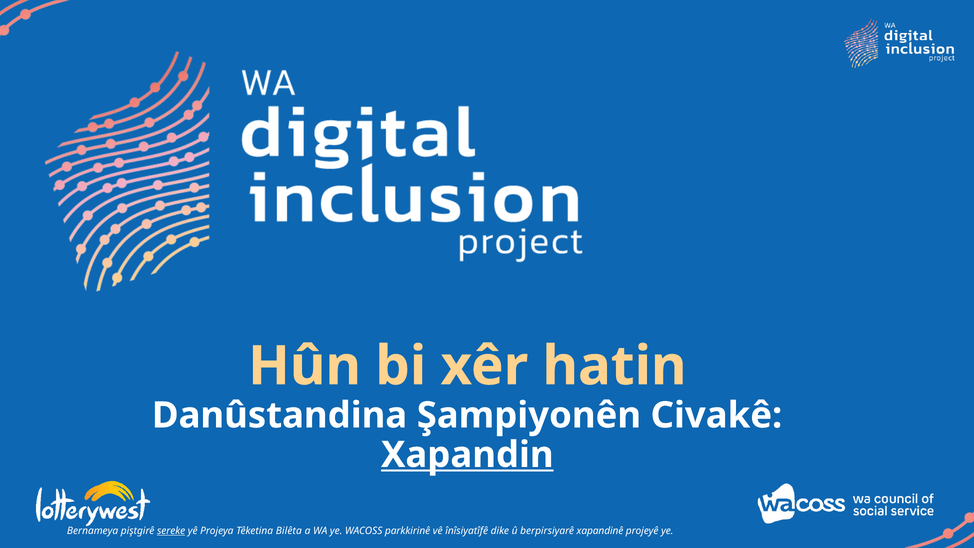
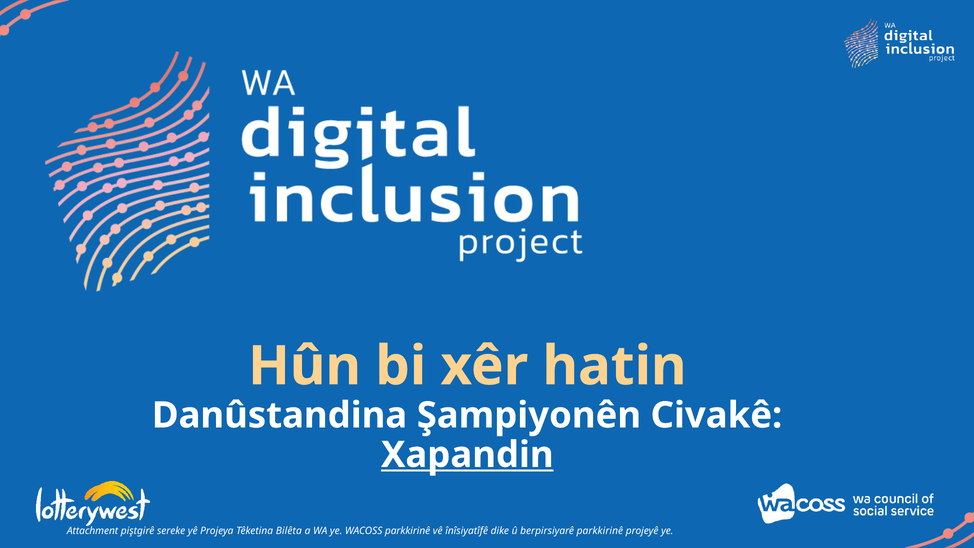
Bernameya: Bernameya -> Attachment
sereke underline: present -> none
berpirsiyarê xapandinê: xapandinê -> parkkirinê
